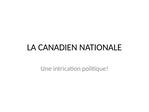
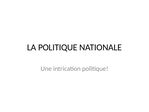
LA CANADIEN: CANADIEN -> POLITIQUE
